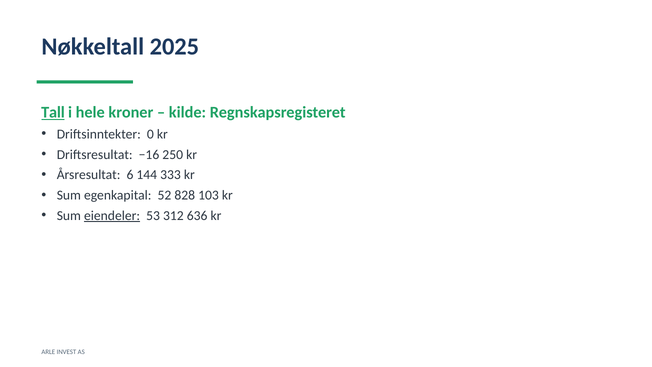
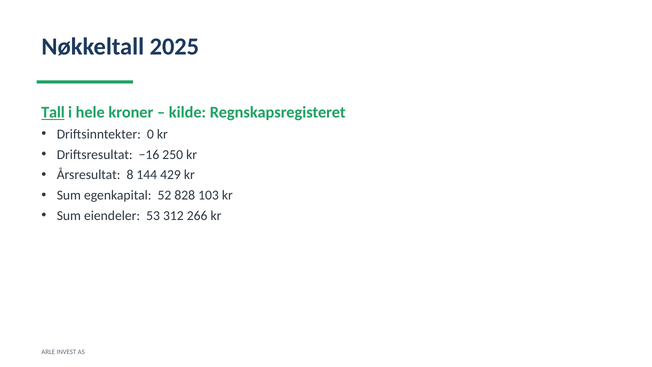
6: 6 -> 8
333: 333 -> 429
eiendeler underline: present -> none
636: 636 -> 266
